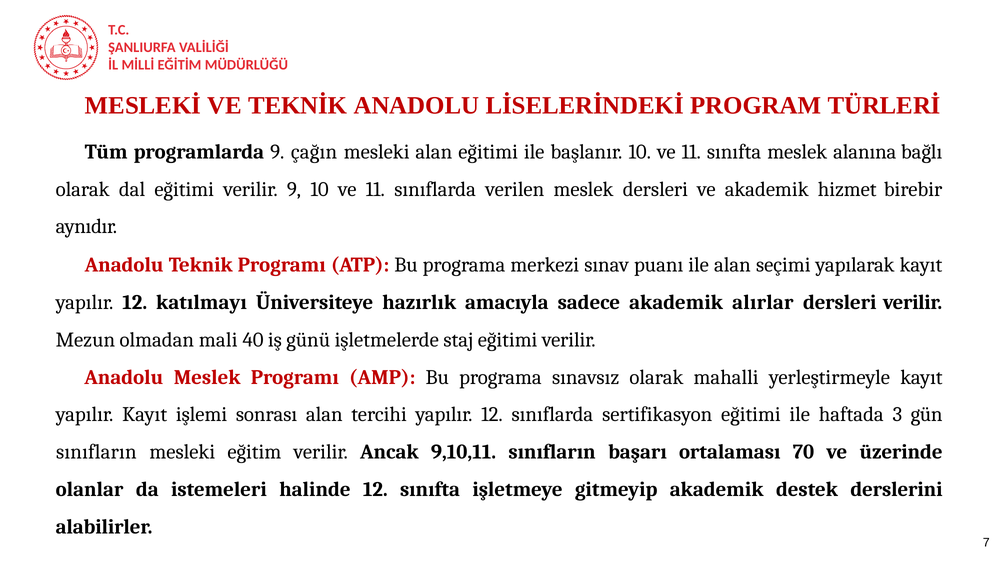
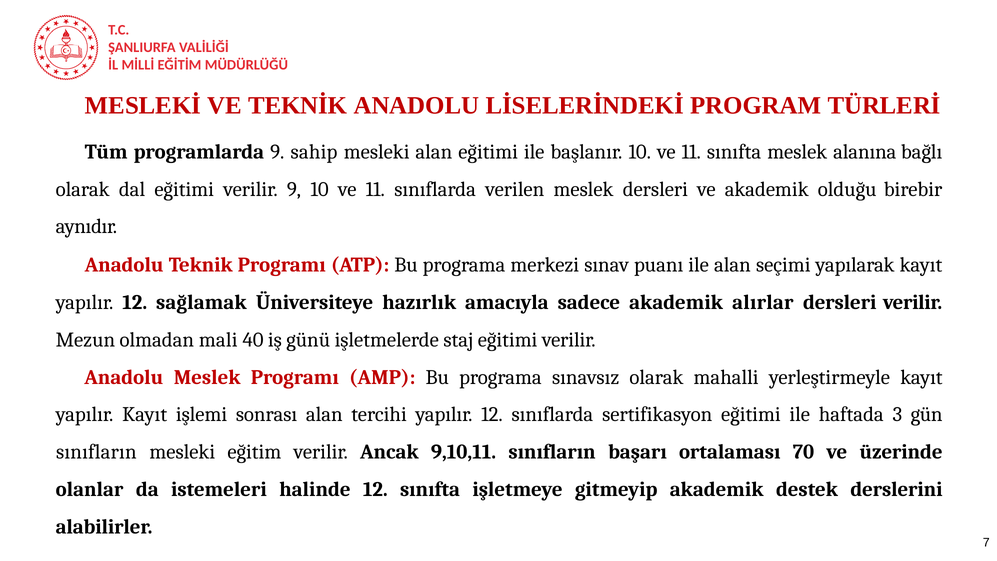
çağın: çağın -> sahip
hizmet: hizmet -> olduğu
katılmayı: katılmayı -> sağlamak
